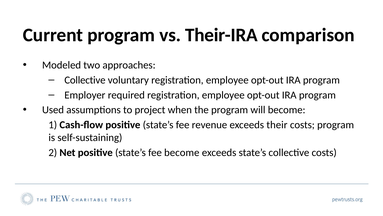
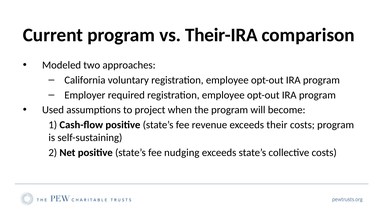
Collective at (85, 80): Collective -> California
fee become: become -> nudging
